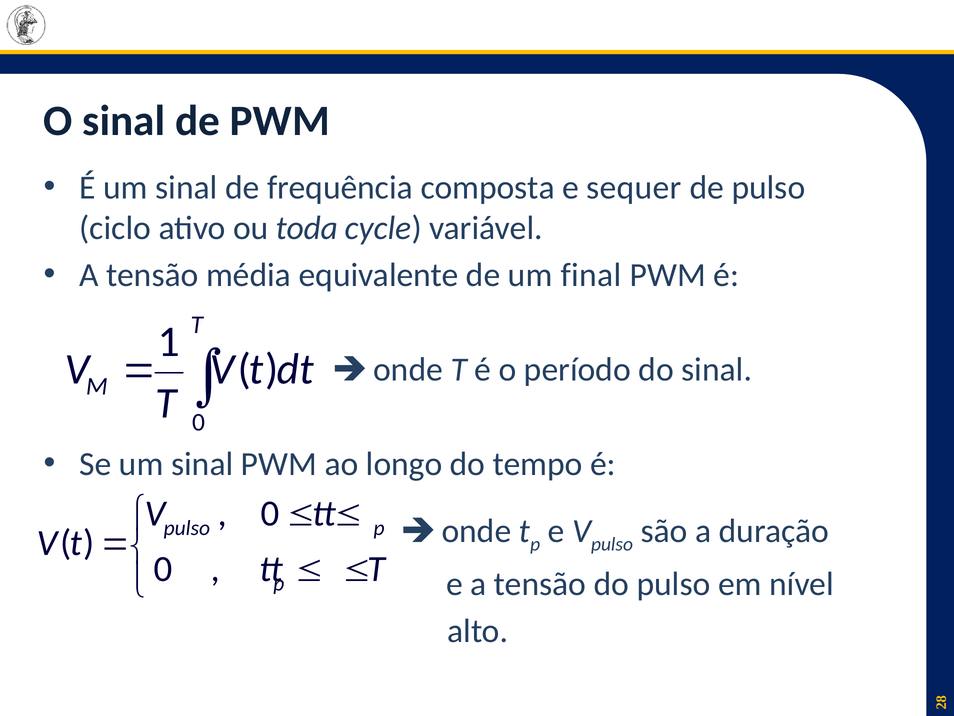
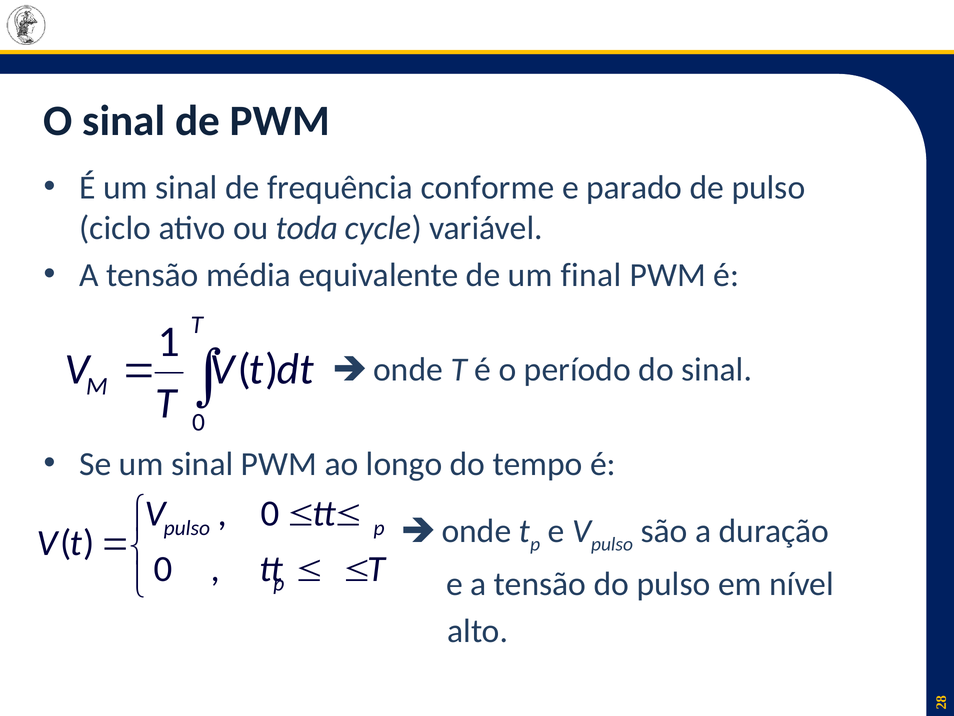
composta: composta -> conforme
sequer: sequer -> parado
